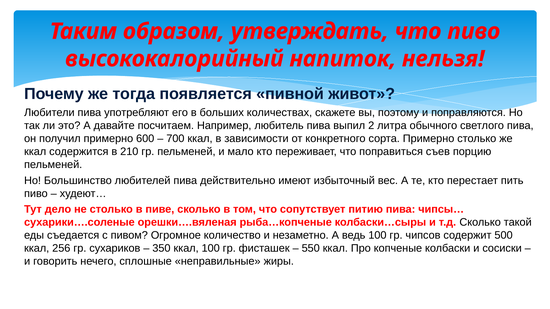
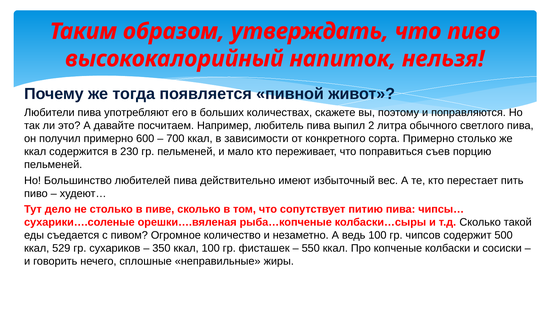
210: 210 -> 230
256: 256 -> 529
